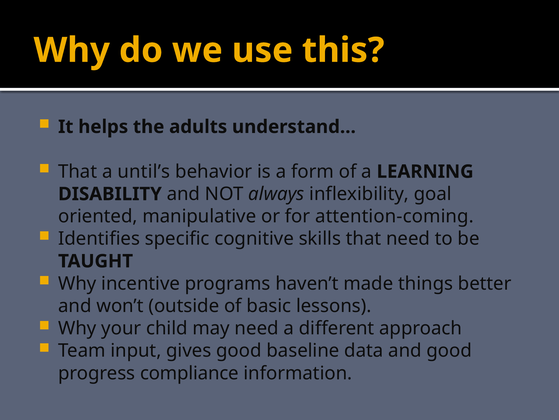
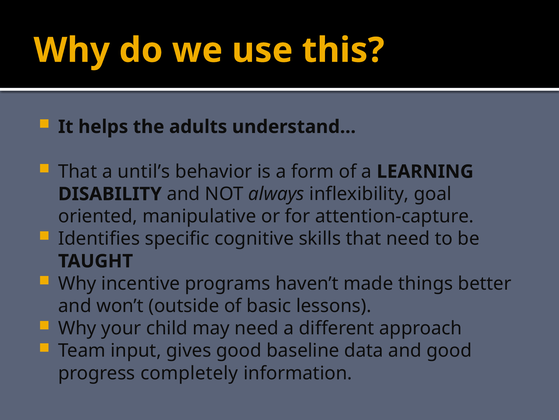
attention-coming: attention-coming -> attention-capture
compliance: compliance -> completely
